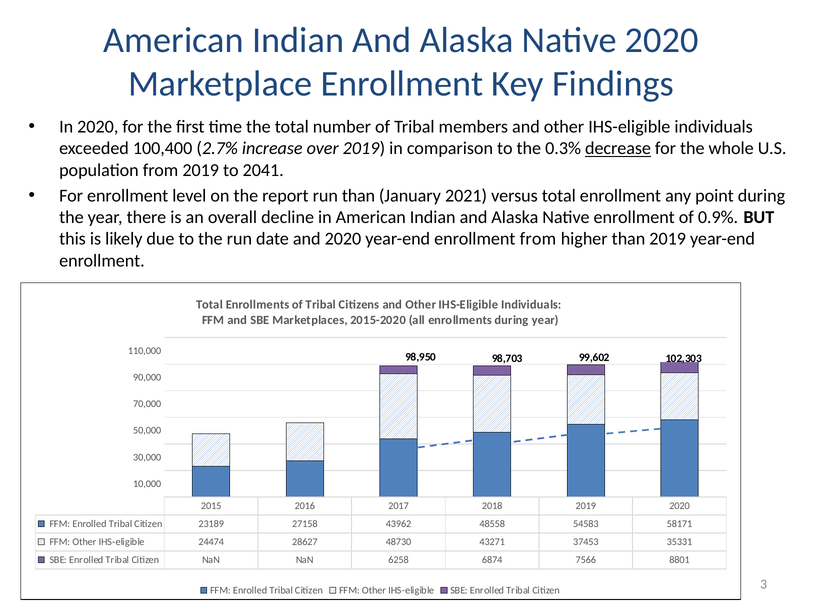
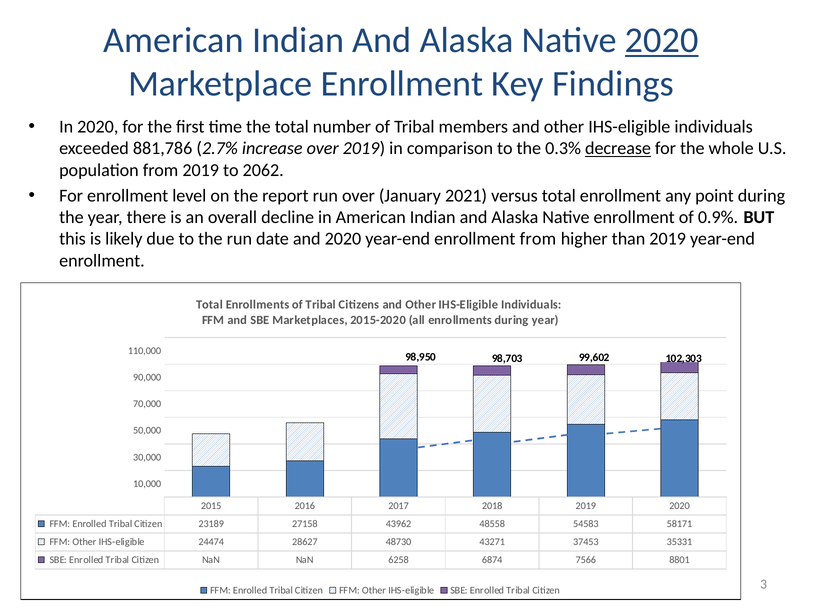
2020 at (662, 40) underline: none -> present
100,400: 100,400 -> 881,786
2041: 2041 -> 2062
run than: than -> over
